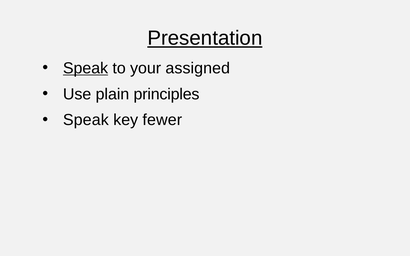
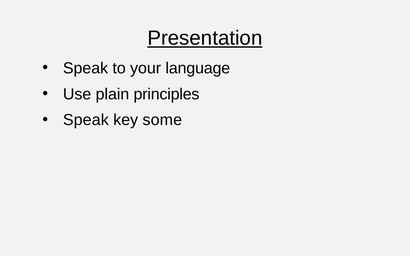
Speak at (86, 68) underline: present -> none
assigned: assigned -> language
fewer: fewer -> some
